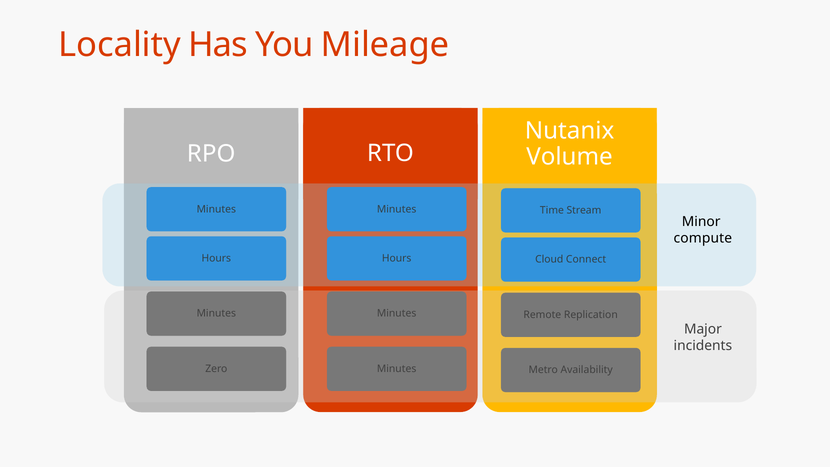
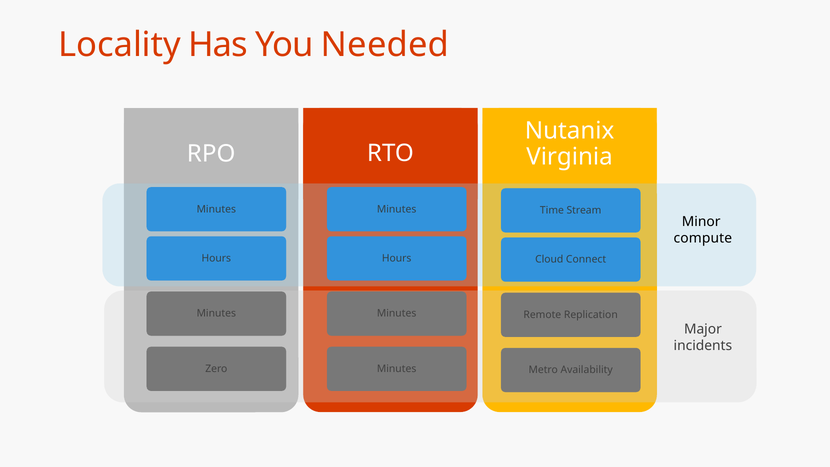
Mileage: Mileage -> Needed
Volume: Volume -> Virginia
